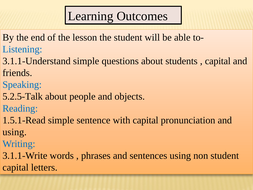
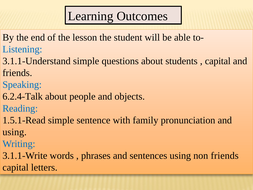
5.2.5-Talk: 5.2.5-Talk -> 6.2.4-Talk
with capital: capital -> family
non student: student -> friends
